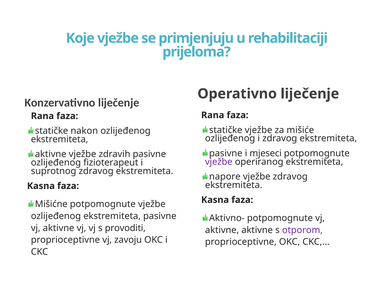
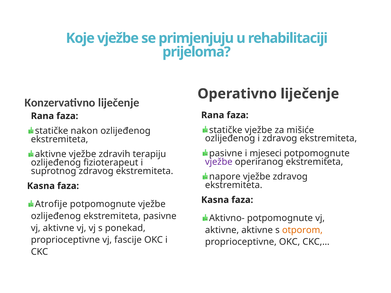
zdravih pasivne: pasivne -> terapiju
Mišićne: Mišićne -> Atrofije
provoditi: provoditi -> ponekad
otporom colour: purple -> orange
zavoju: zavoju -> fascije
